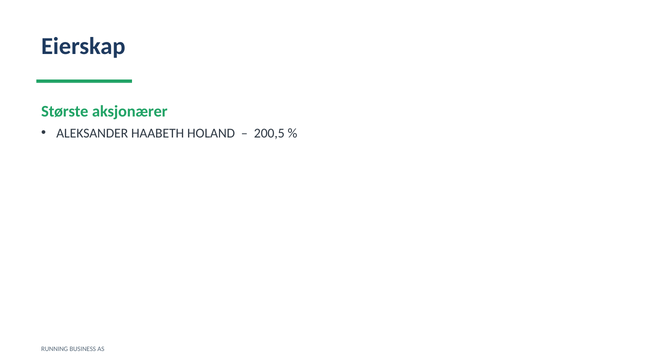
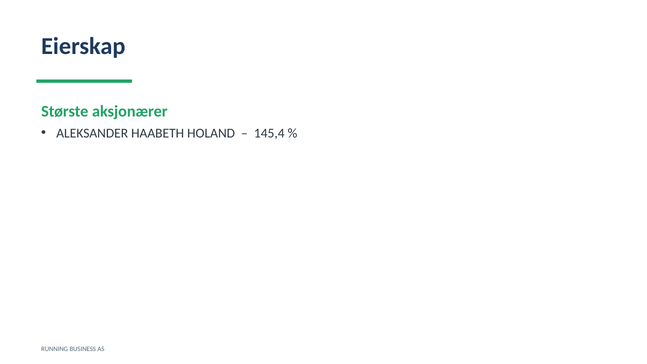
200,5: 200,5 -> 145,4
